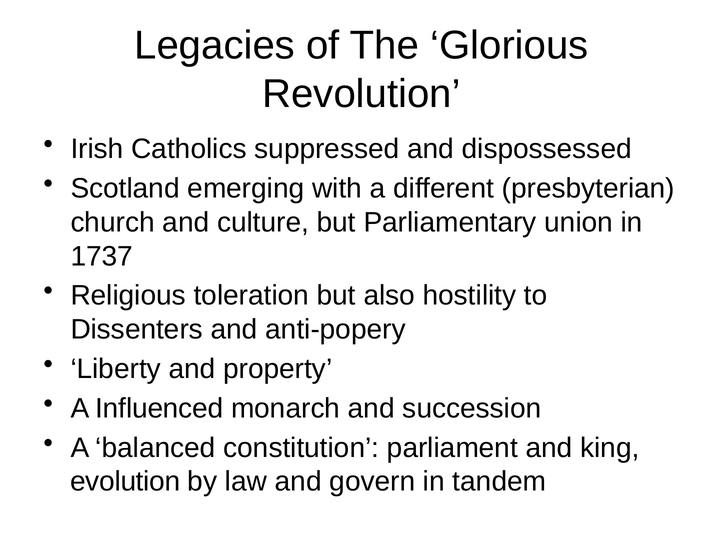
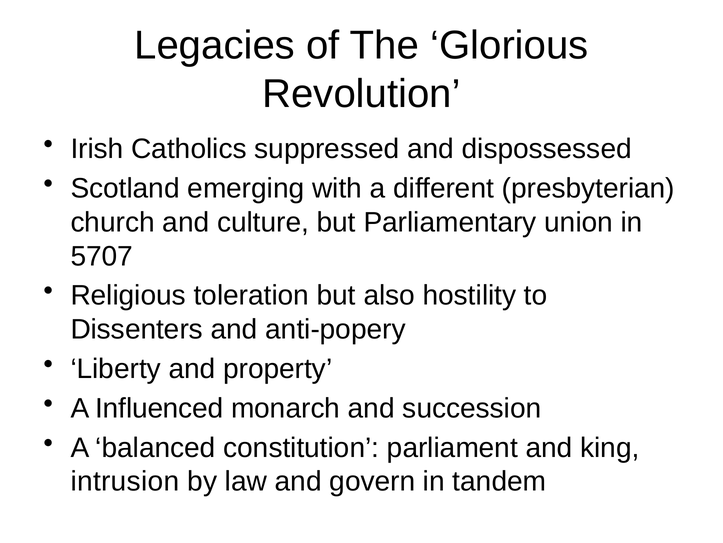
1737: 1737 -> 5707
evolution: evolution -> intrusion
